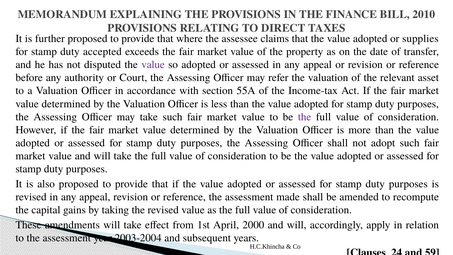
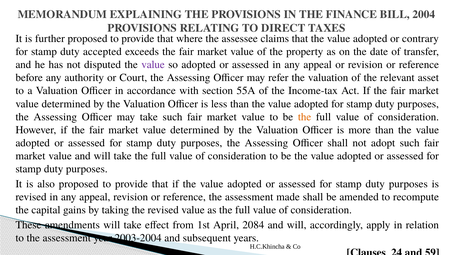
2010: 2010 -> 2004
supplies: supplies -> contrary
the at (305, 117) colour: purple -> orange
2000: 2000 -> 2084
